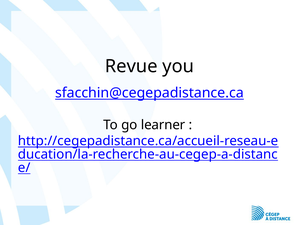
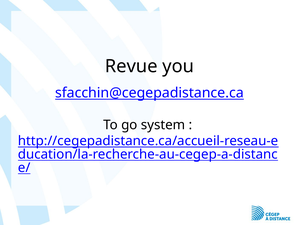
learner: learner -> system
